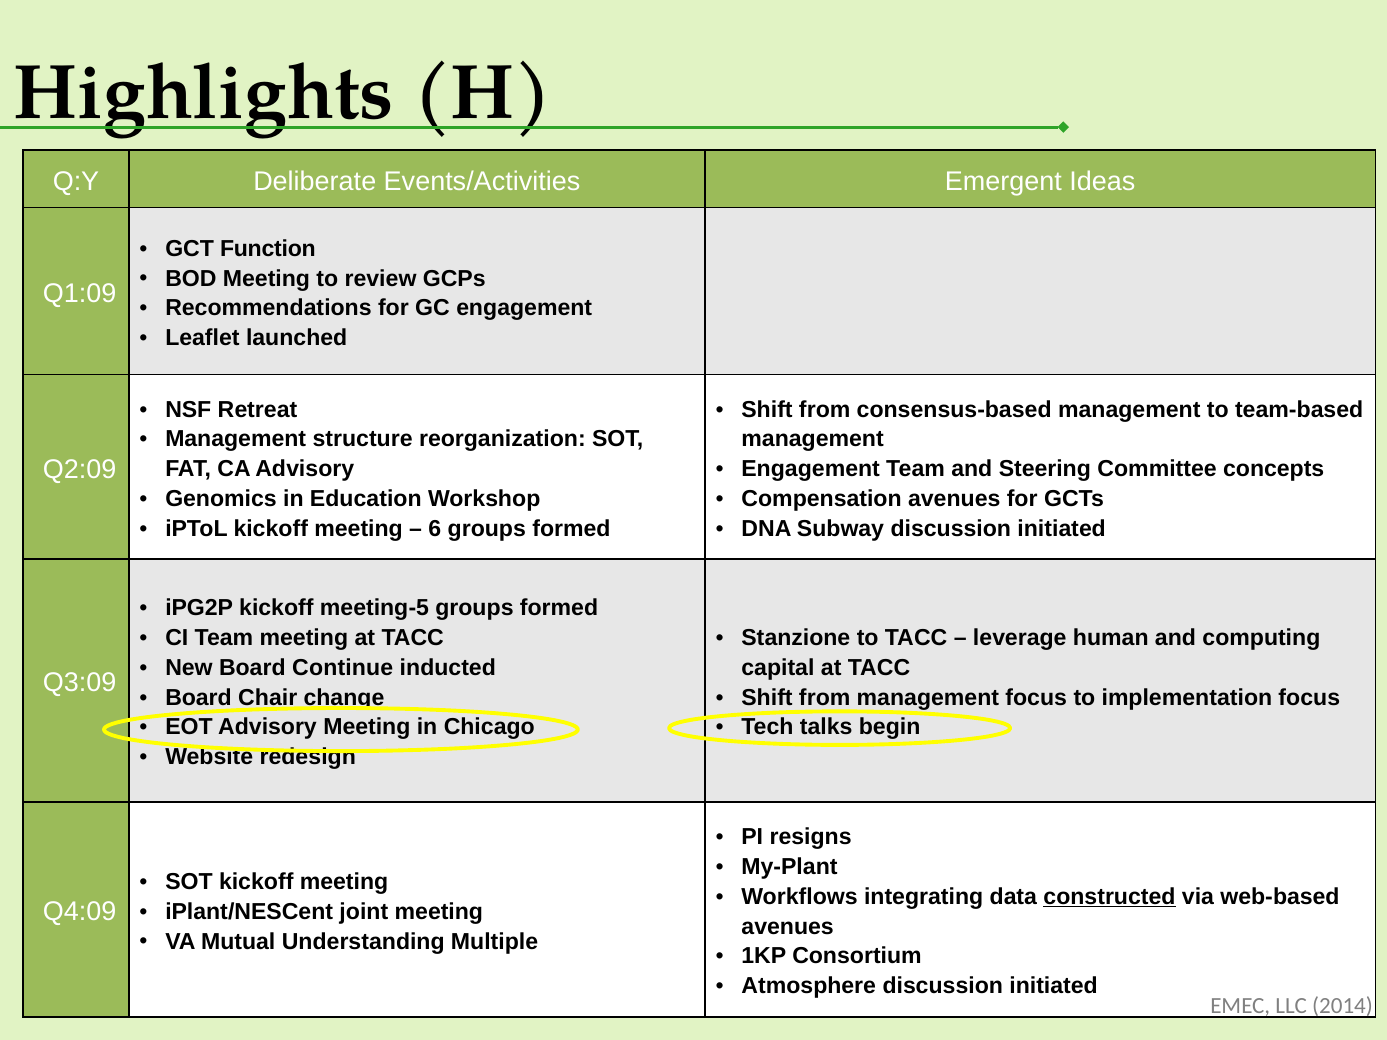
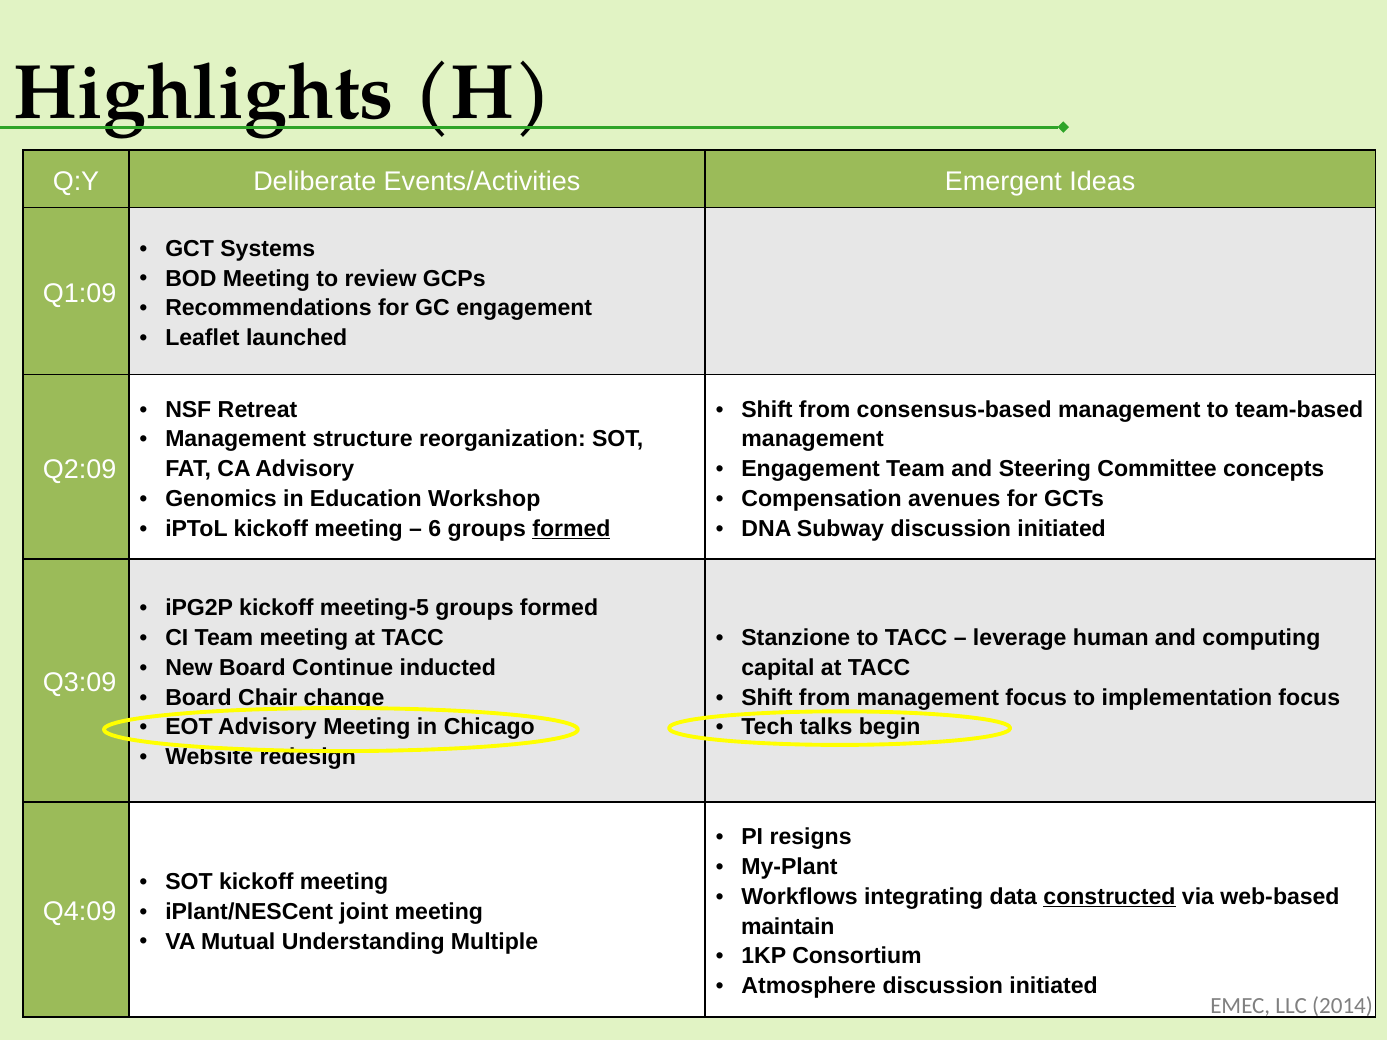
Function: Function -> Systems
formed at (571, 529) underline: none -> present
avenues at (788, 927): avenues -> maintain
